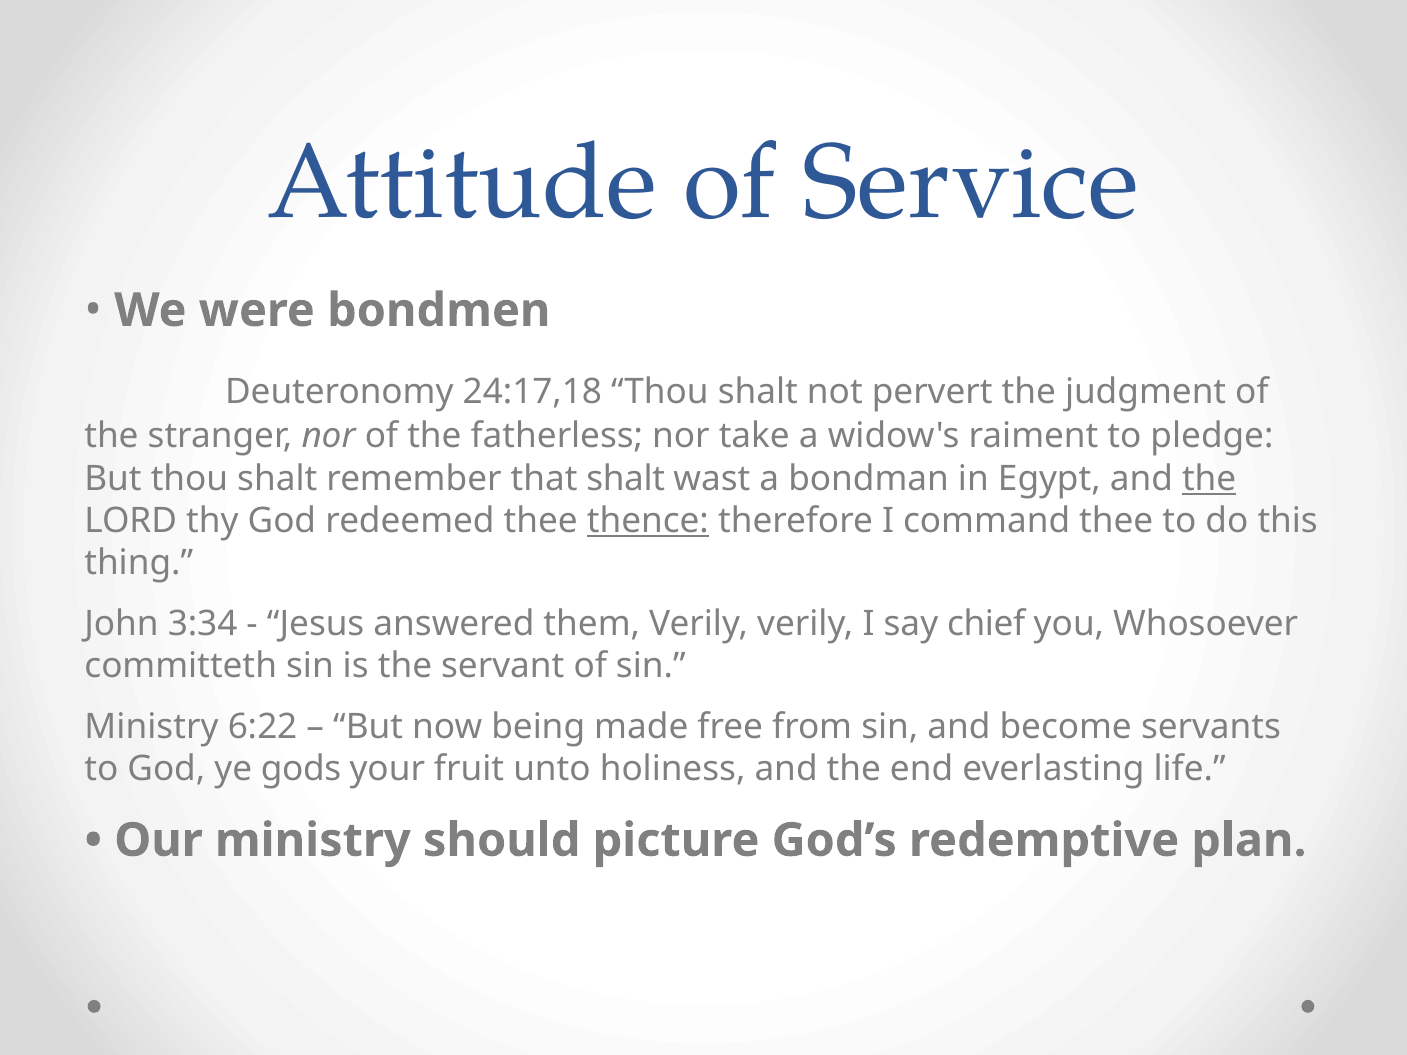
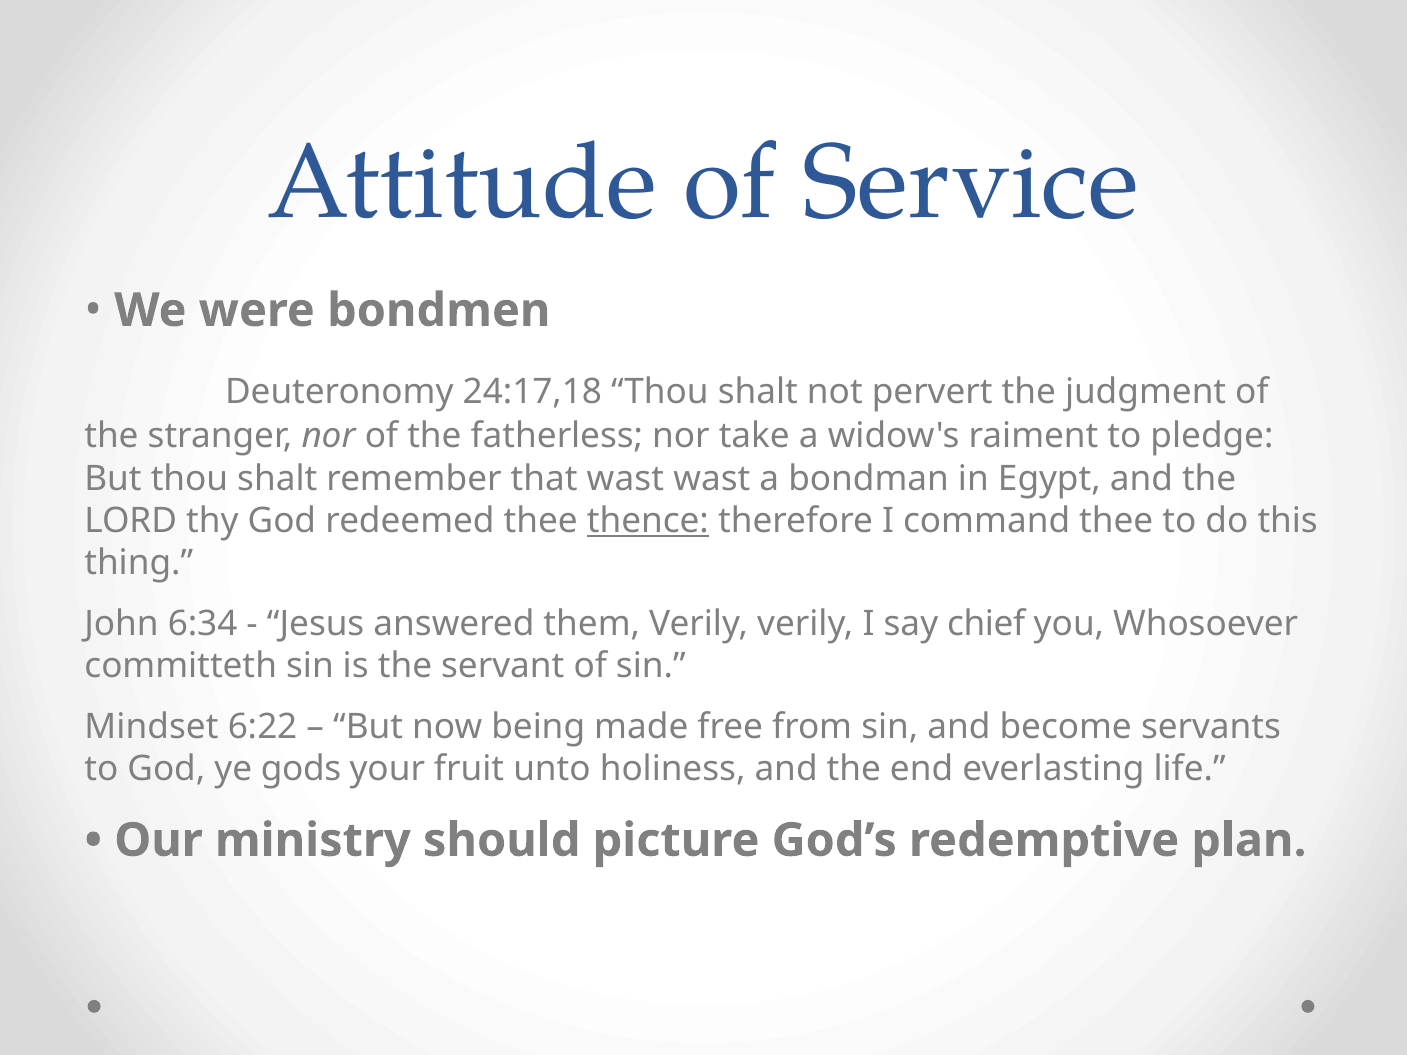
that shalt: shalt -> wast
the at (1209, 479) underline: present -> none
3:34: 3:34 -> 6:34
Ministry at (152, 727): Ministry -> Mindset
